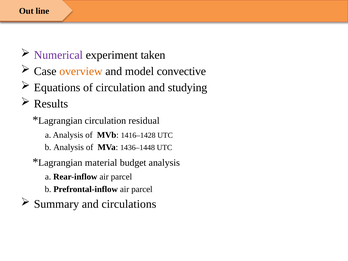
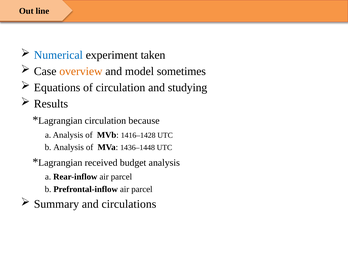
Numerical colour: purple -> blue
convective: convective -> sometimes
residual: residual -> because
material: material -> received
